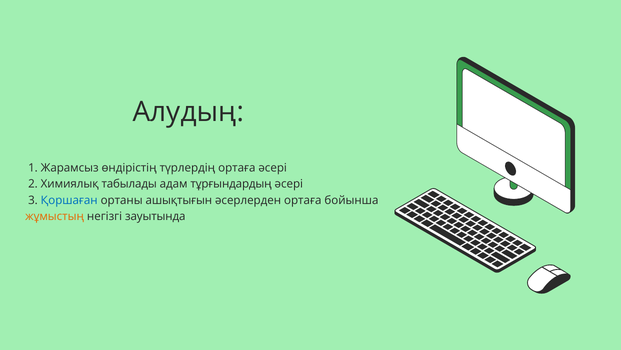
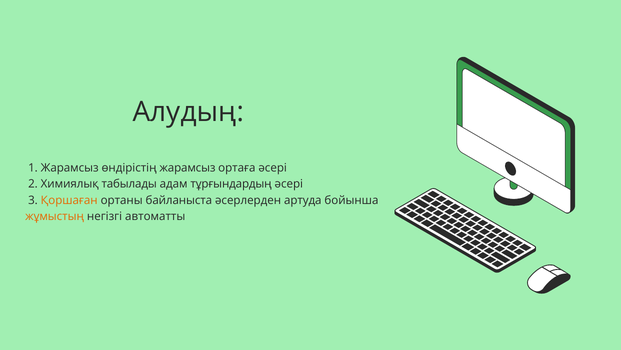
өндірістің түрлердің: түрлердің -> жарамсыз
Қоршаған colour: blue -> orange
ашықтығын: ашықтығын -> байланыста
әсерлерден ортаға: ортаға -> артуда
зауытында: зауытында -> автоматты
